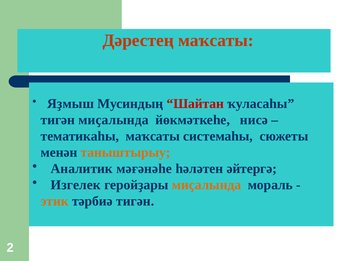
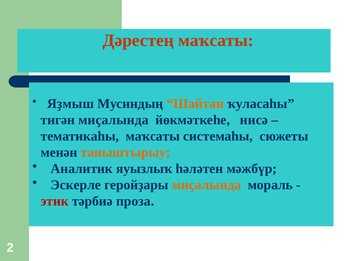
Шайтан colour: red -> orange
мәғәнәһе: мәғәнәһе -> яуызлыҡ
әйтергә: әйтергә -> мәжбүр
Изгелек: Изгелек -> Эскерле
этик colour: orange -> red
тәрбиә тигән: тигән -> проза
